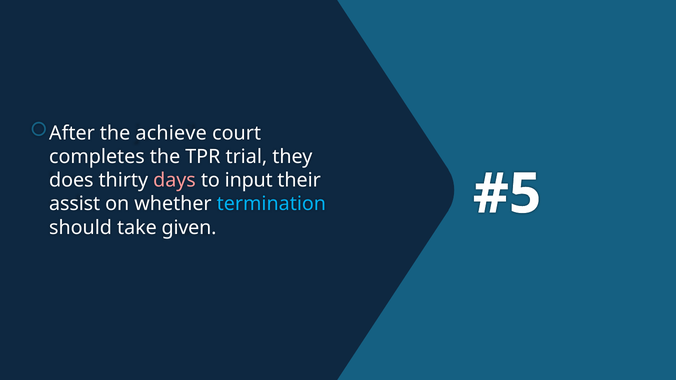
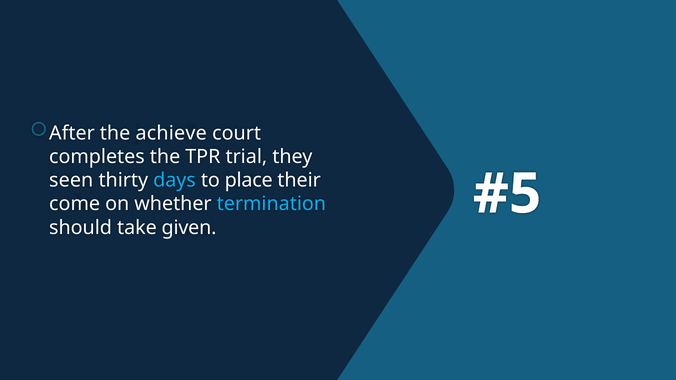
does: does -> seen
days colour: pink -> light blue
input: input -> place
assist: assist -> come
